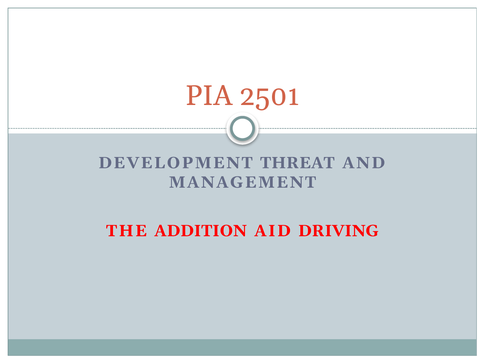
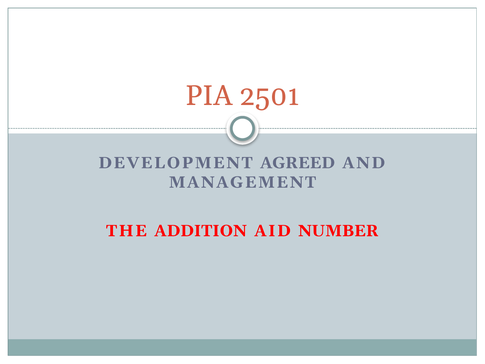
THREAT: THREAT -> AGREED
DRIVING: DRIVING -> NUMBER
